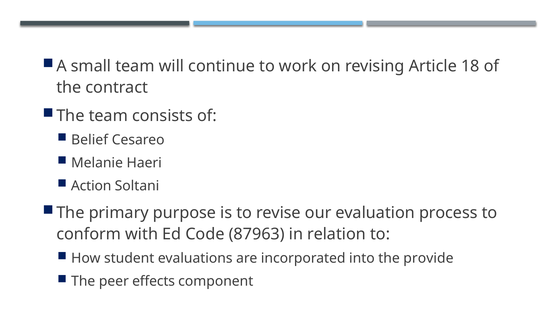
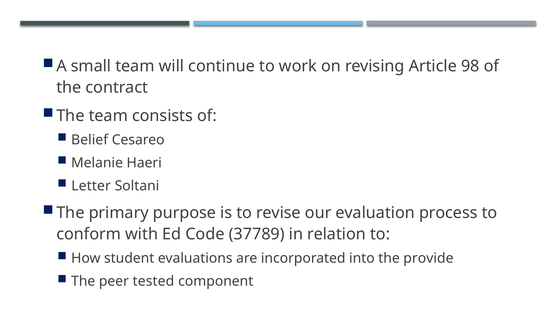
18: 18 -> 98
Action: Action -> Letter
87963: 87963 -> 37789
effects: effects -> tested
